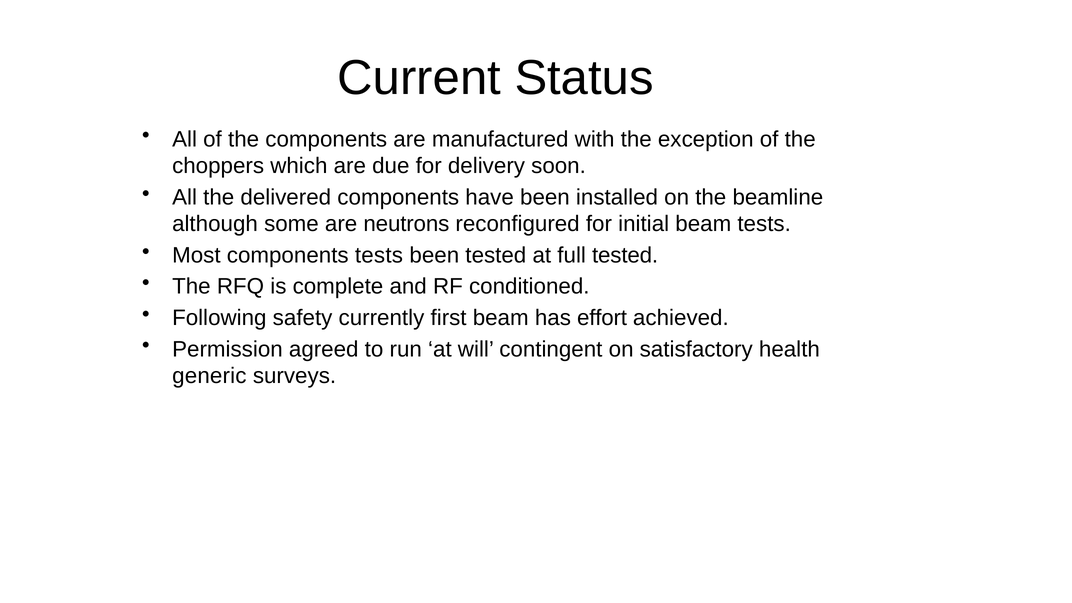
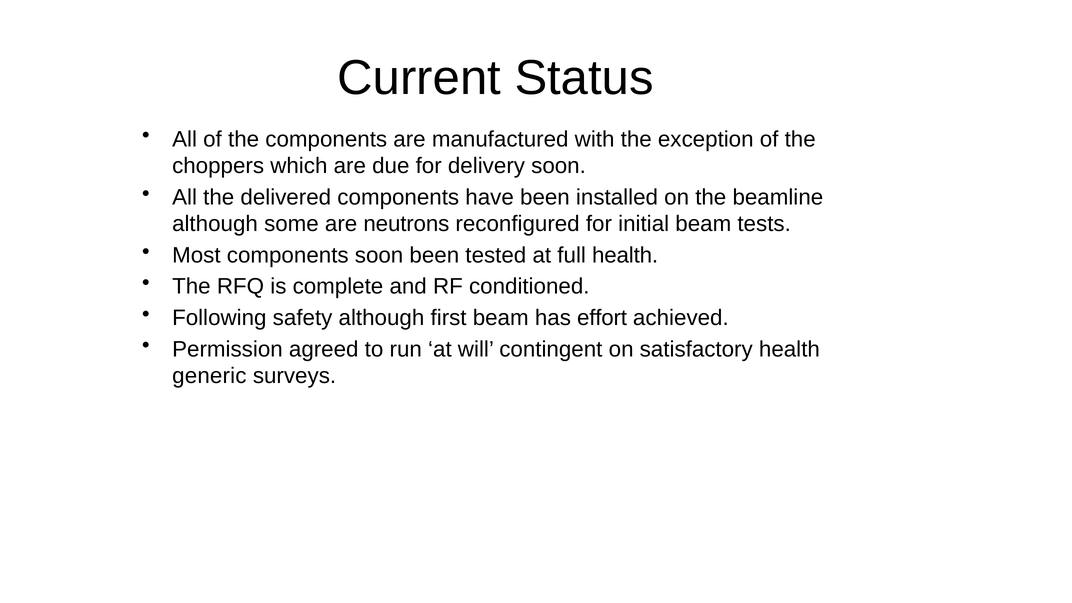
components tests: tests -> soon
full tested: tested -> health
safety currently: currently -> although
